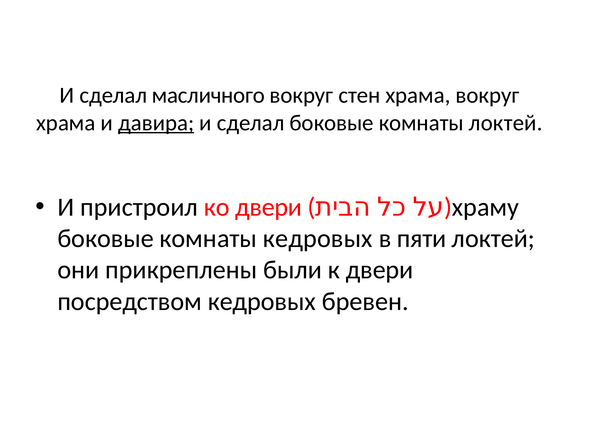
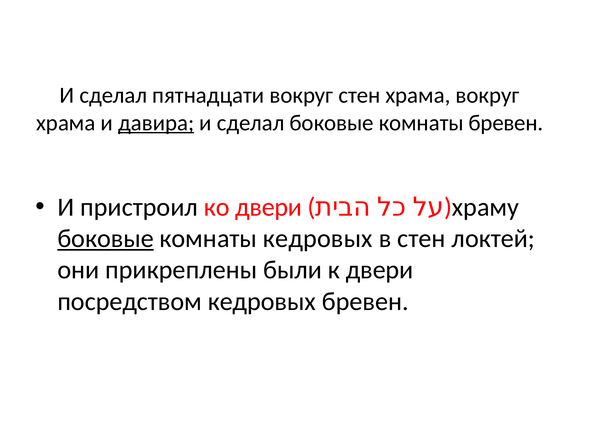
масличного: масличного -> пятнадцати
комнаты локтей: локтей -> бревен
боковые at (106, 238) underline: none -> present
в пяти: пяти -> стен
